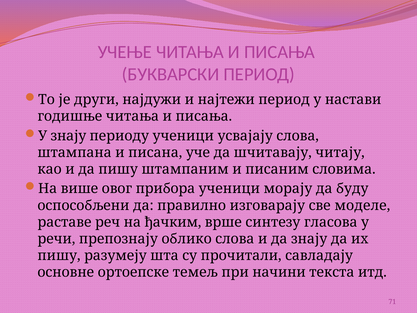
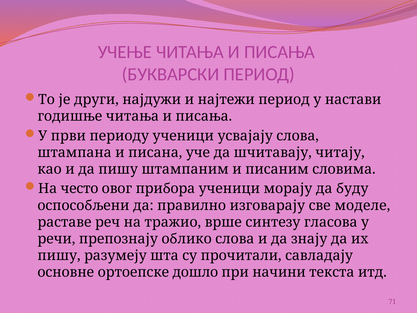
У знају: знају -> први
више: више -> често
ђачким: ђачким -> тражио
темељ: темељ -> дошло
